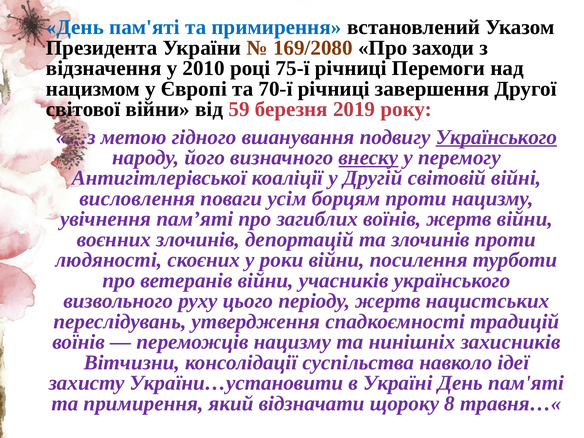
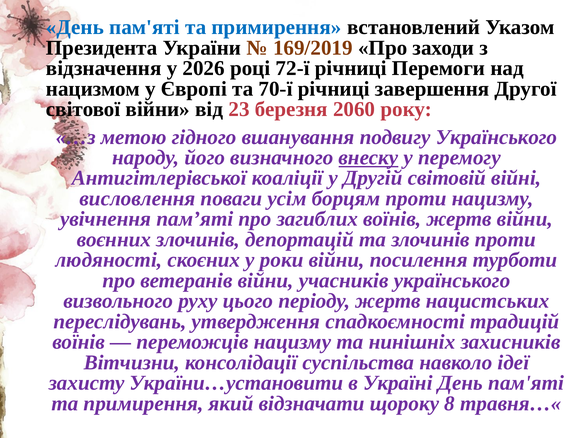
169/2080: 169/2080 -> 169/2019
2010: 2010 -> 2026
75-ї: 75-ї -> 72-ї
59: 59 -> 23
2019: 2019 -> 2060
Українського at (496, 137) underline: present -> none
